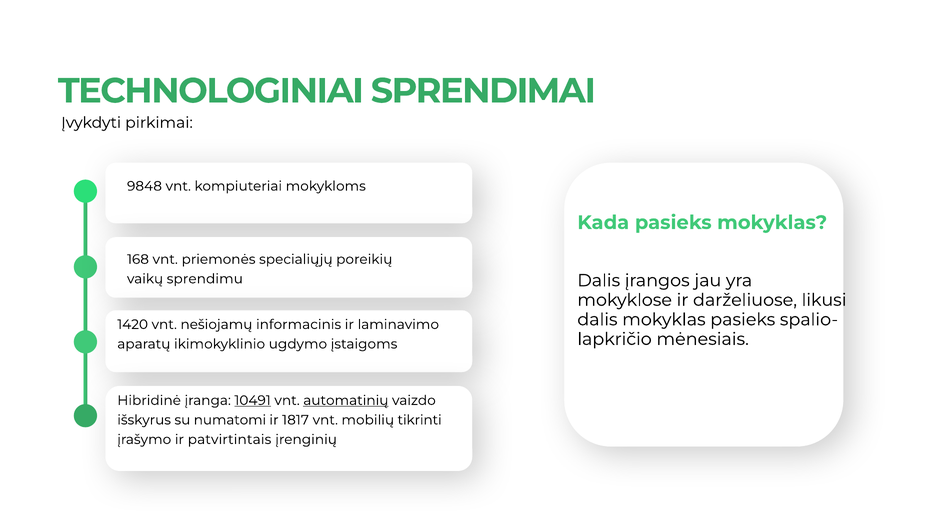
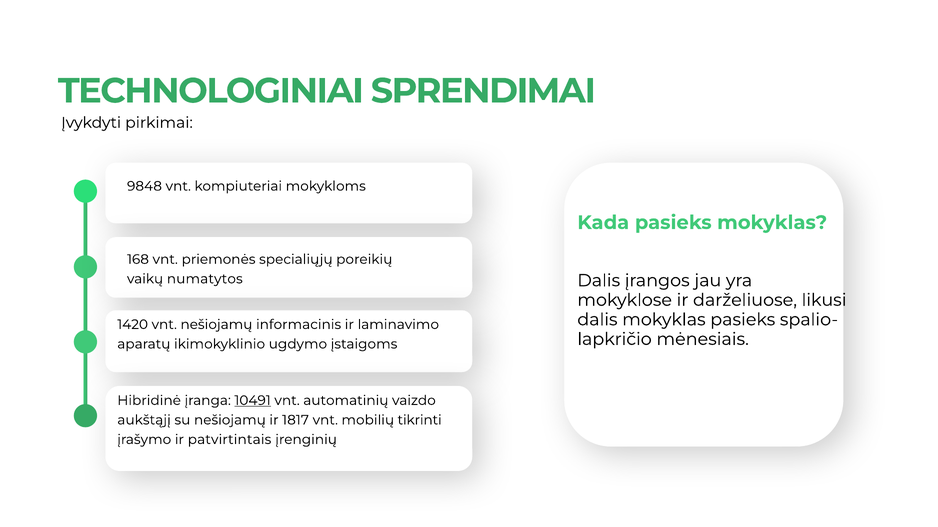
sprendimu: sprendimu -> numatytos
automatinių underline: present -> none
išskyrus: išskyrus -> aukštąjį
su numatomi: numatomi -> nešiojamų
